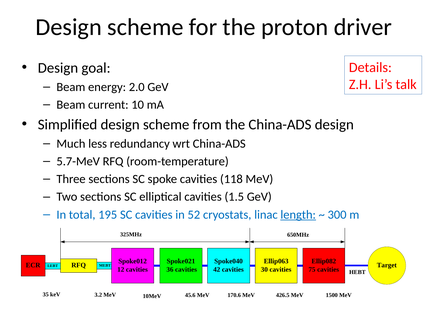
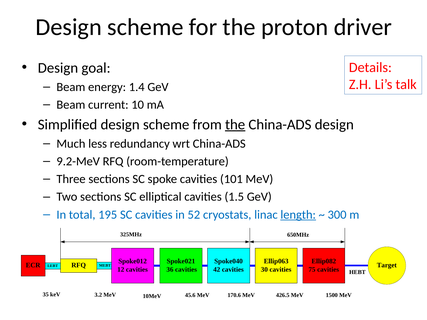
2.0: 2.0 -> 1.4
the at (235, 125) underline: none -> present
5.7-MeV: 5.7-MeV -> 9.2-MeV
118: 118 -> 101
